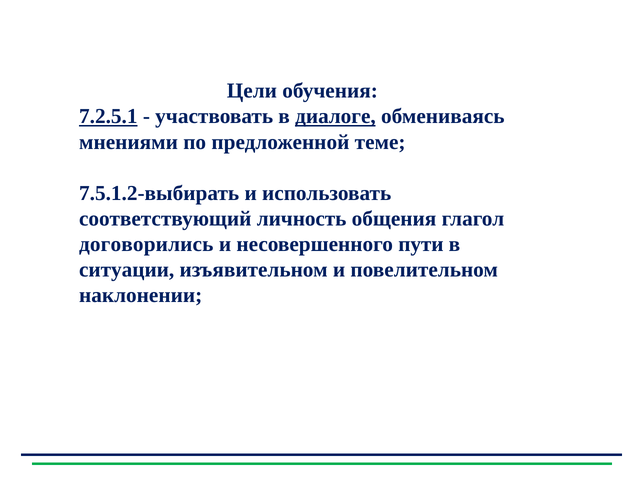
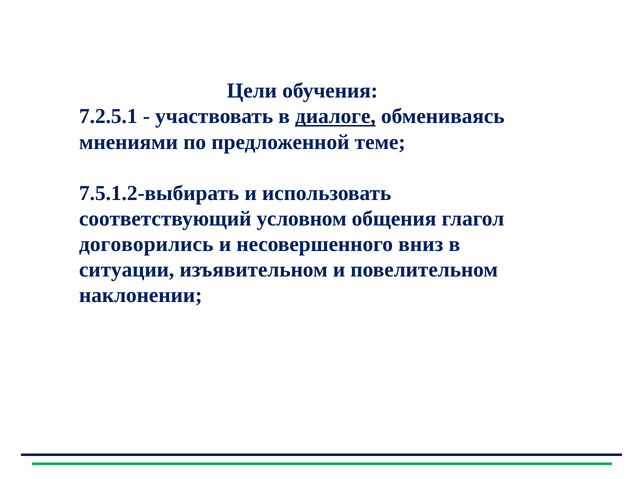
7.2.5.1 underline: present -> none
личность: личность -> условном
пути: пути -> вниз
